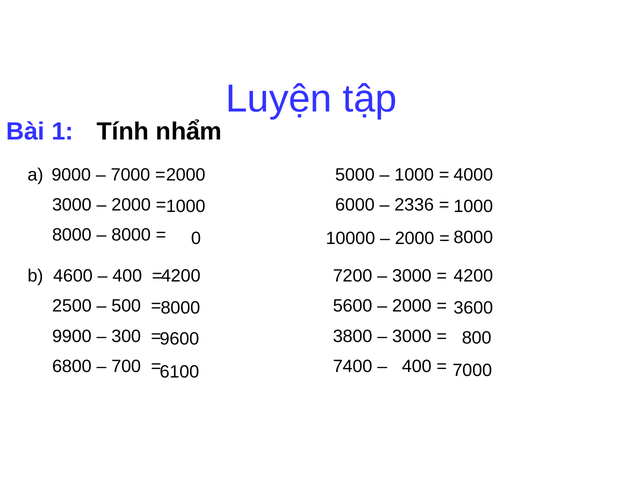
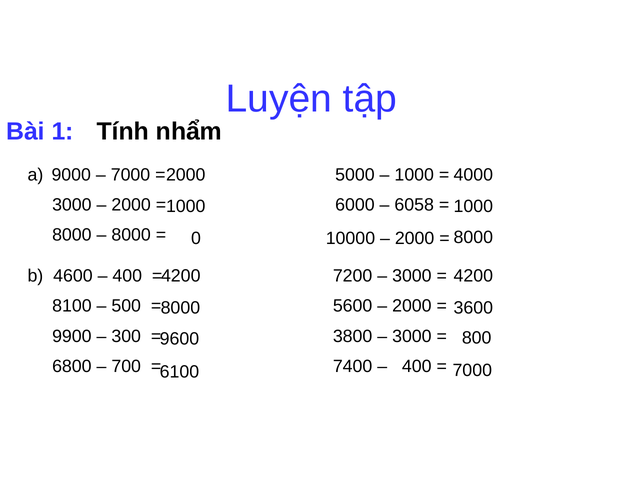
2336: 2336 -> 6058
2500: 2500 -> 8100
